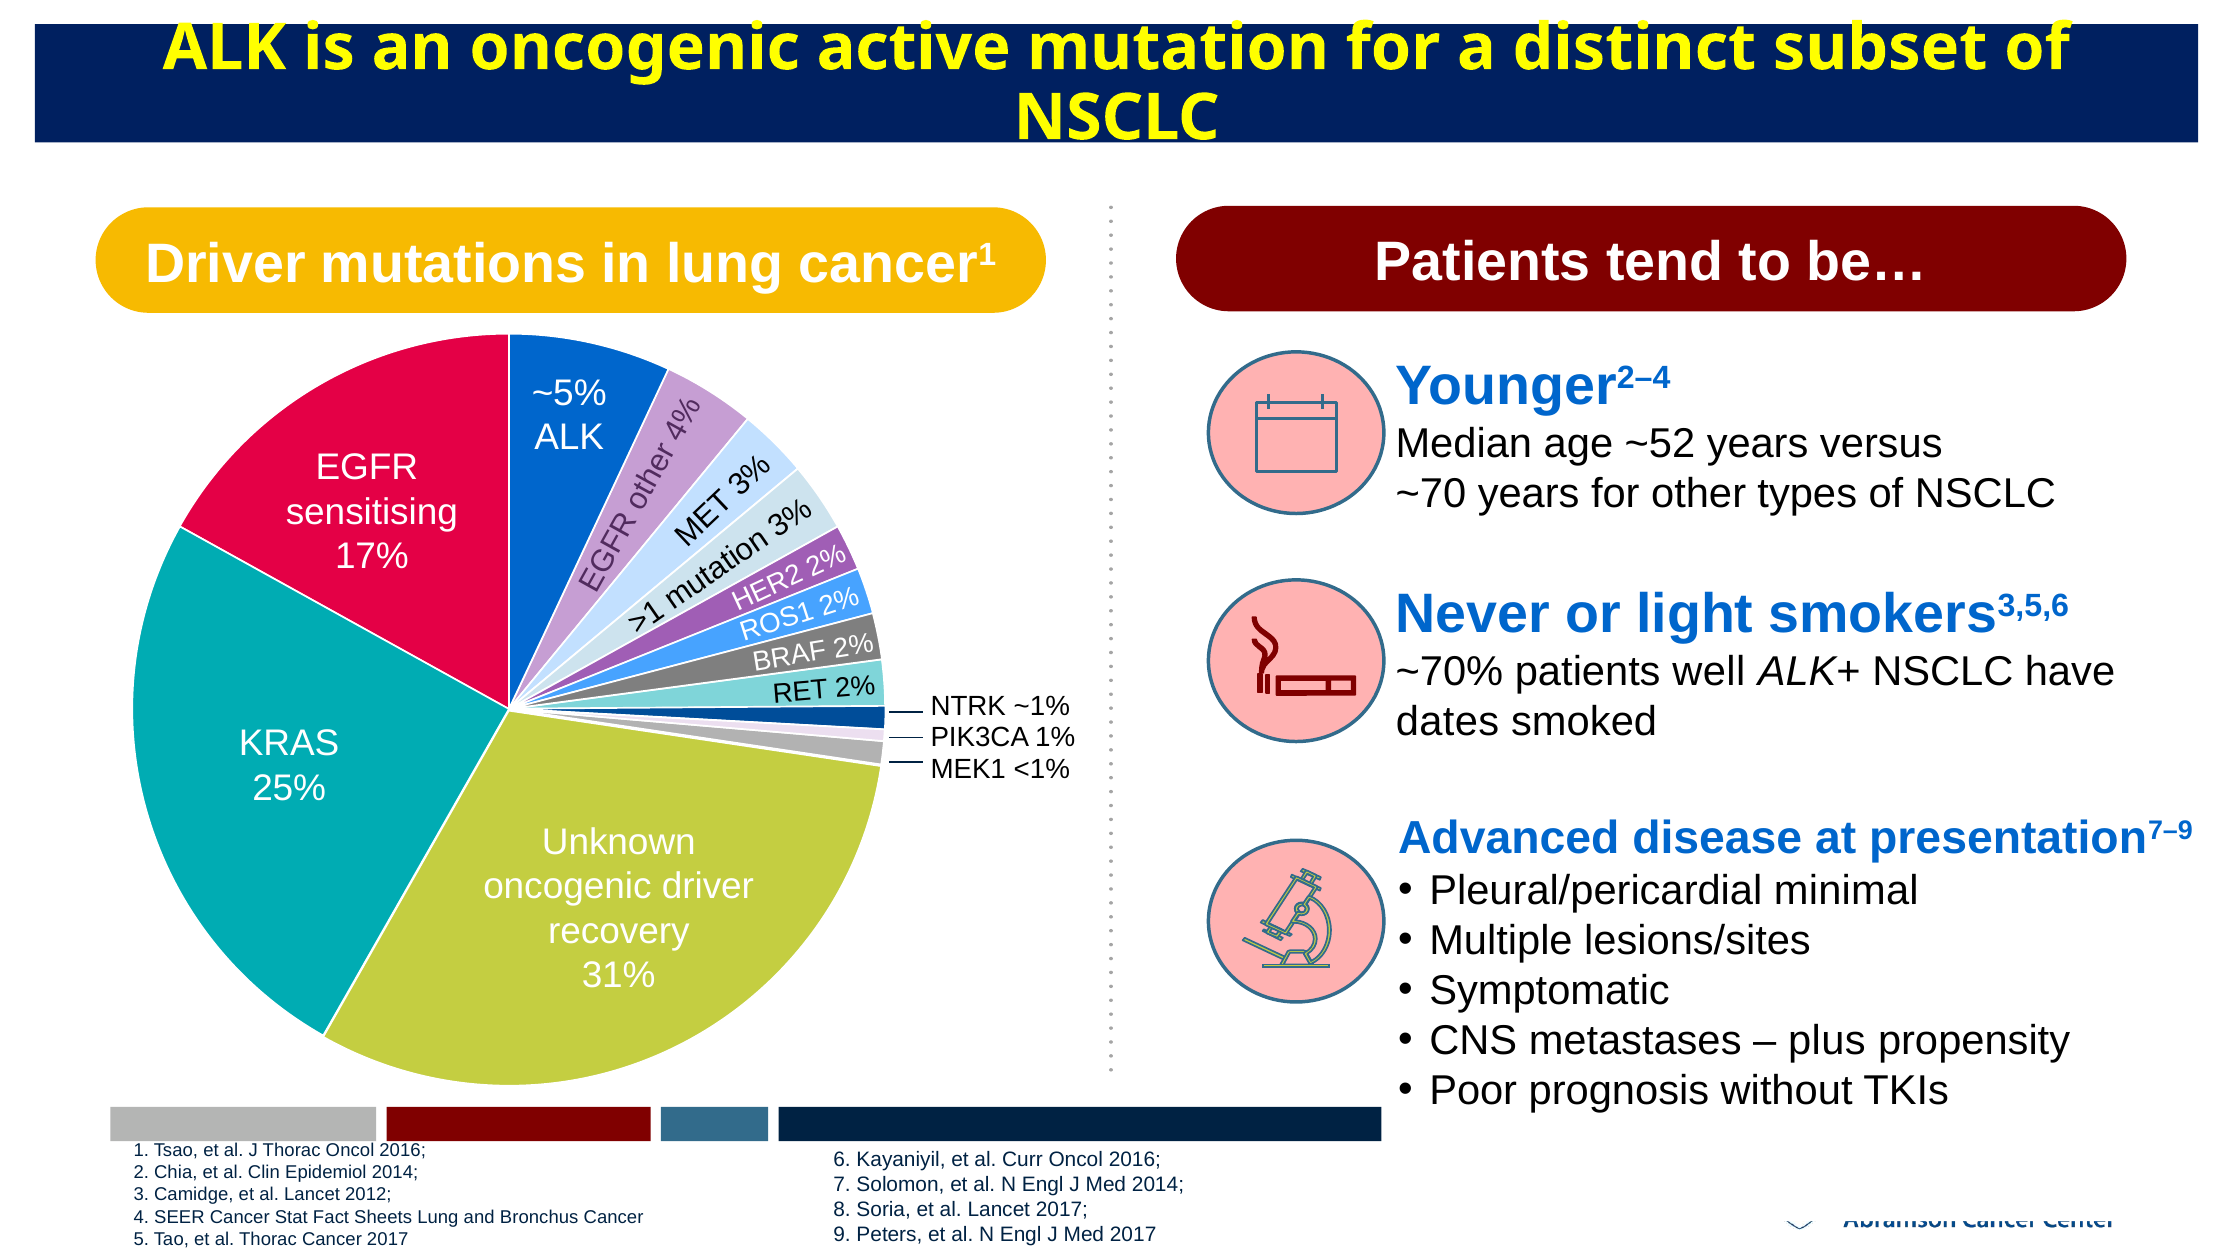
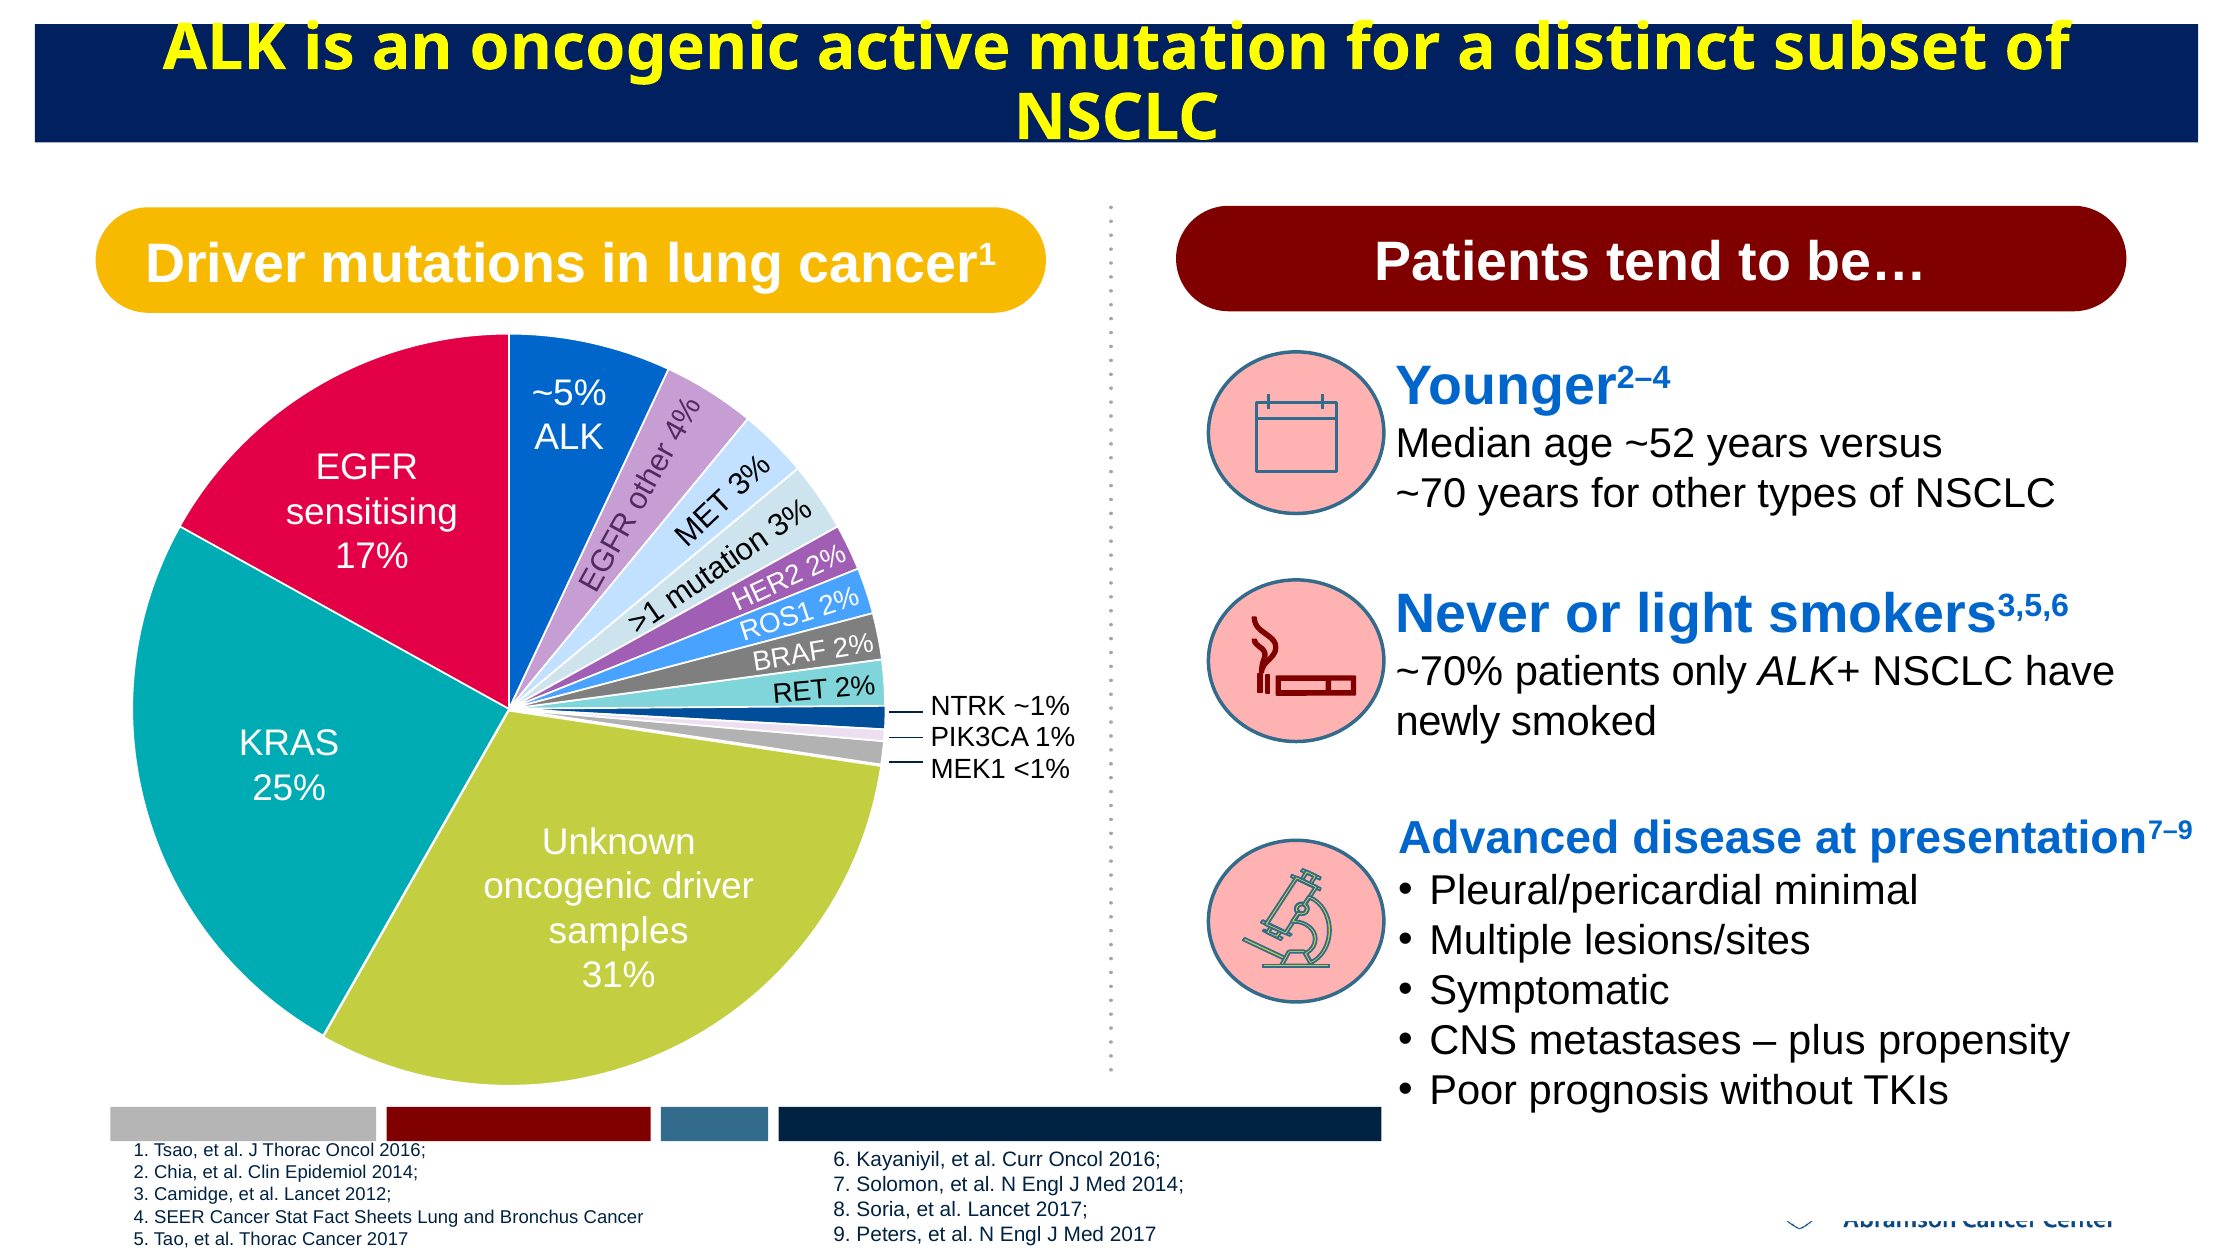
well: well -> only
dates: dates -> newly
recovery: recovery -> samples
